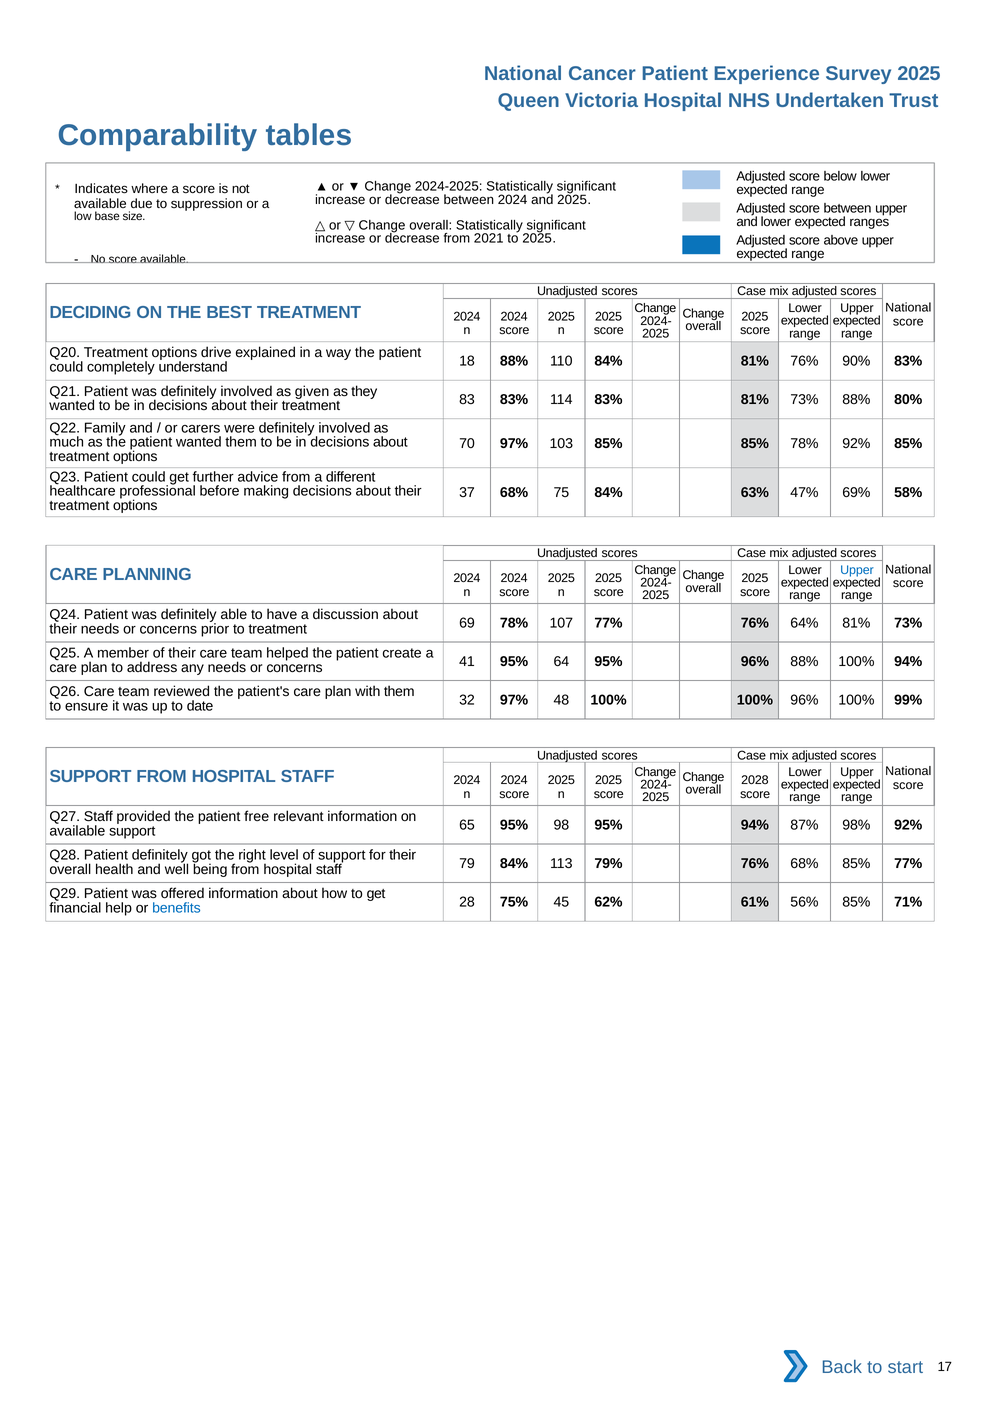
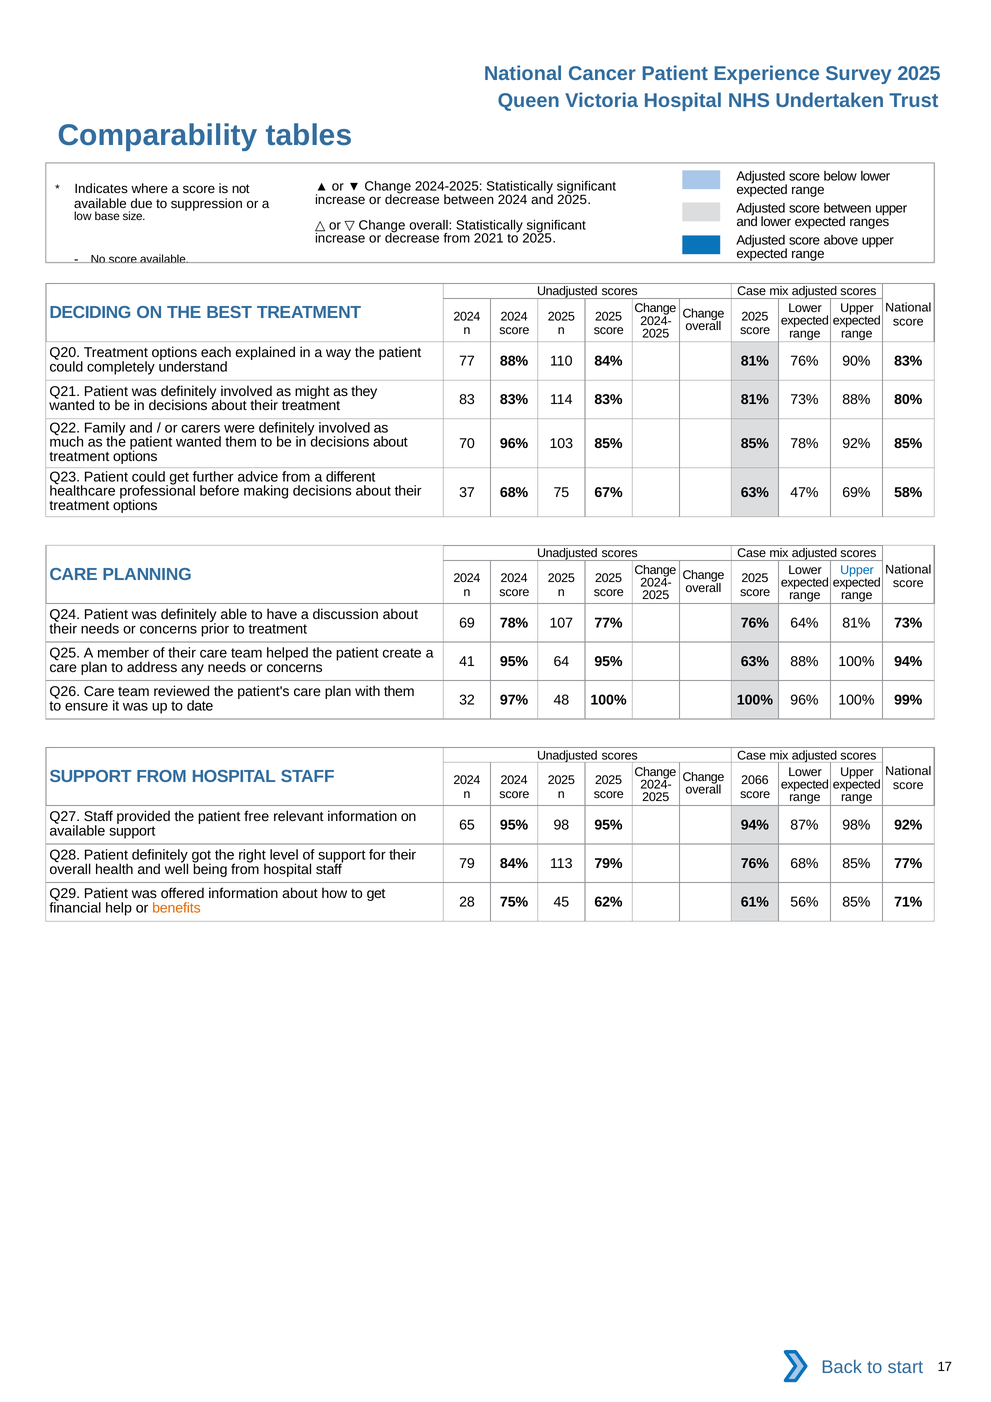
drive: drive -> each
18: 18 -> 77
given: given -> might
70 97%: 97% -> 96%
75 84%: 84% -> 67%
95% 96%: 96% -> 63%
2028: 2028 -> 2066
benefits colour: blue -> orange
